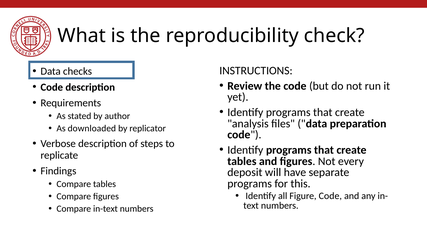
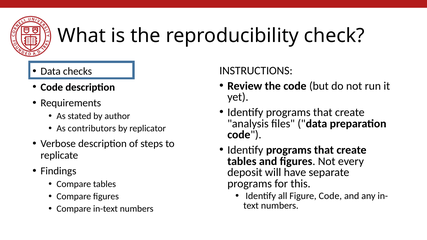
downloaded: downloaded -> contributors
